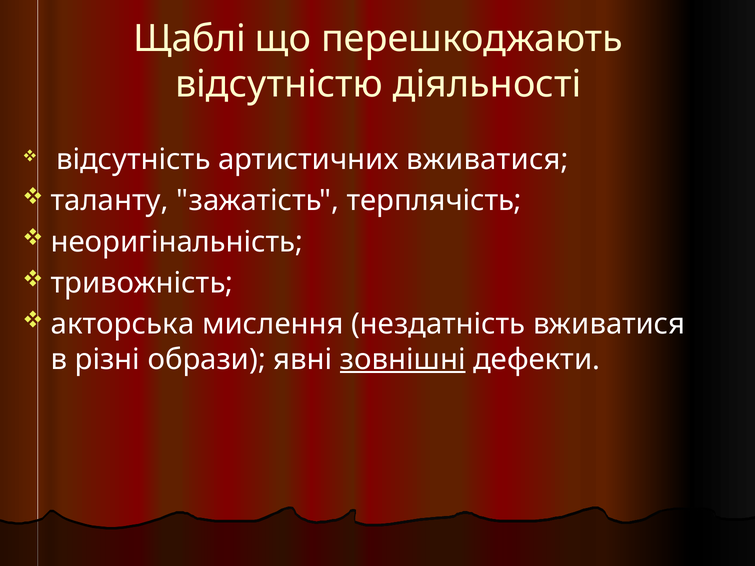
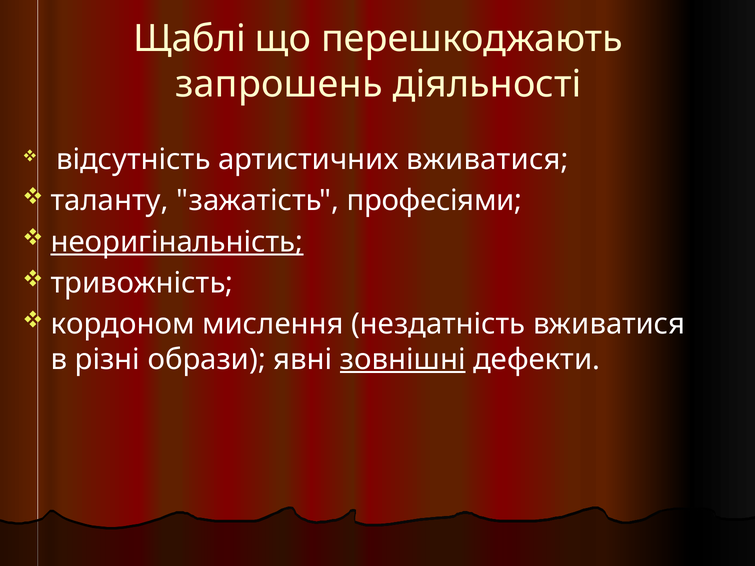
відсутністю: відсутністю -> запрошень
терплячість: терплячість -> професіями
неоригінальність underline: none -> present
акторська: акторська -> кордоном
